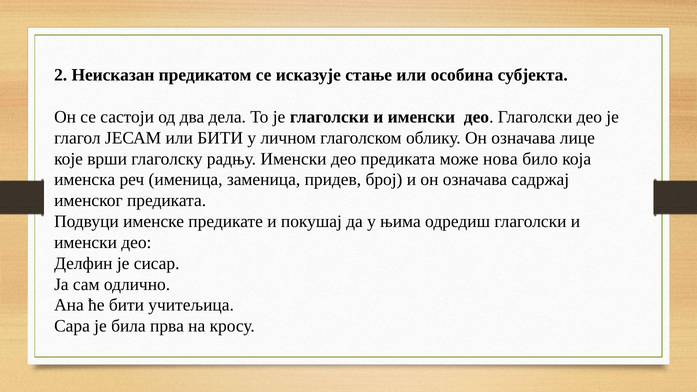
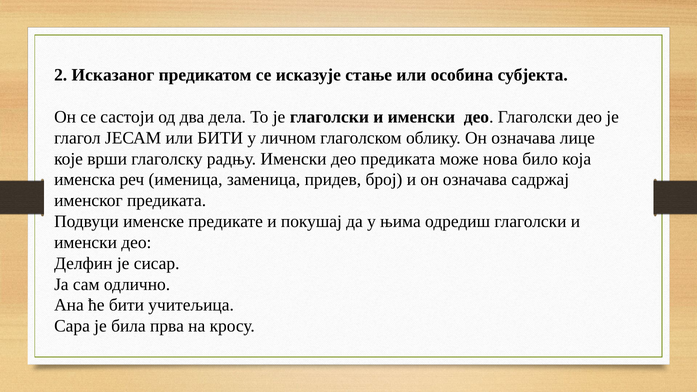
Неисказан: Неисказан -> Исказаног
